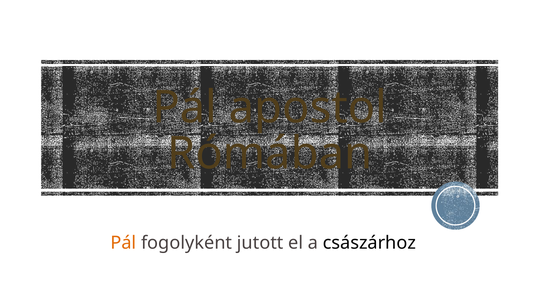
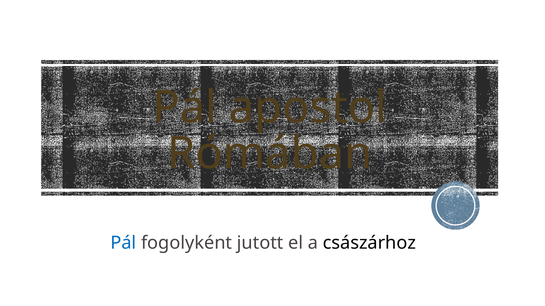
Pál at (123, 243) colour: orange -> blue
